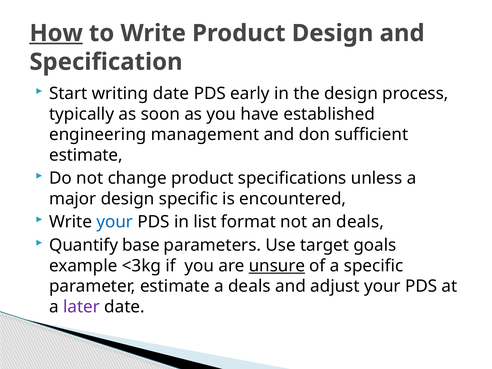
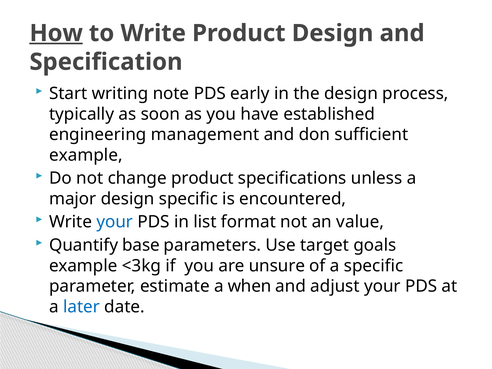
writing date: date -> note
estimate at (86, 155): estimate -> example
an deals: deals -> value
unsure underline: present -> none
a deals: deals -> when
later colour: purple -> blue
